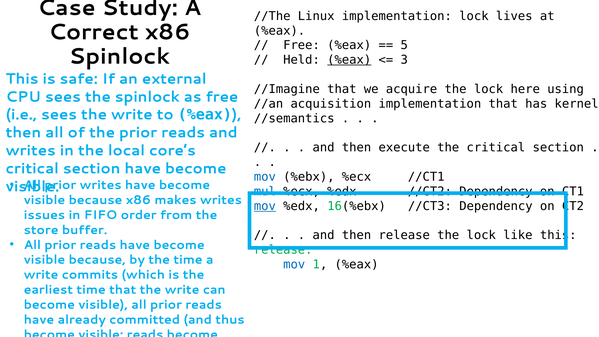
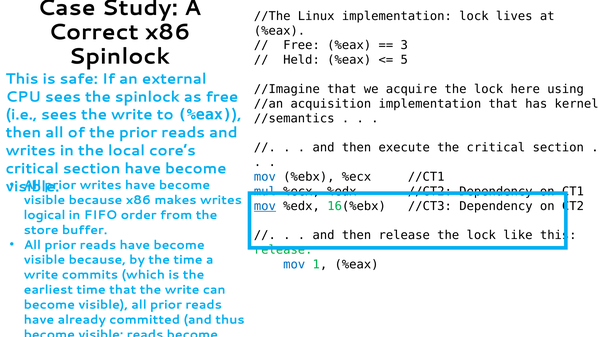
5: 5 -> 3
%eax at (349, 60) underline: present -> none
3: 3 -> 5
issues: issues -> logical
